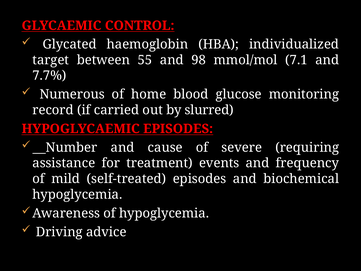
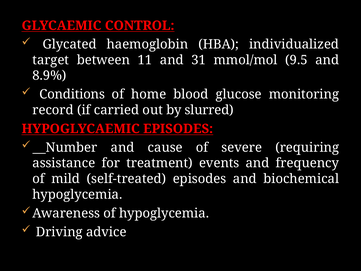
55: 55 -> 11
98: 98 -> 31
7.1: 7.1 -> 9.5
7.7%: 7.7% -> 8.9%
Numerous: Numerous -> Conditions
